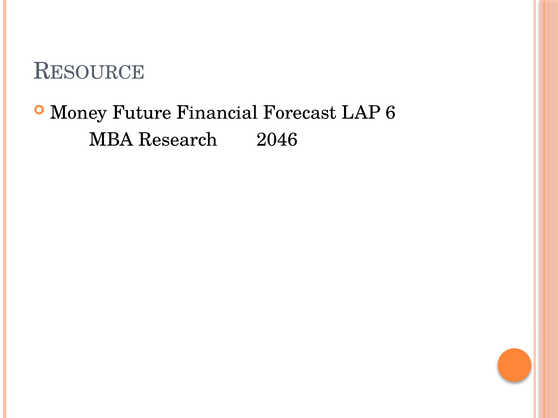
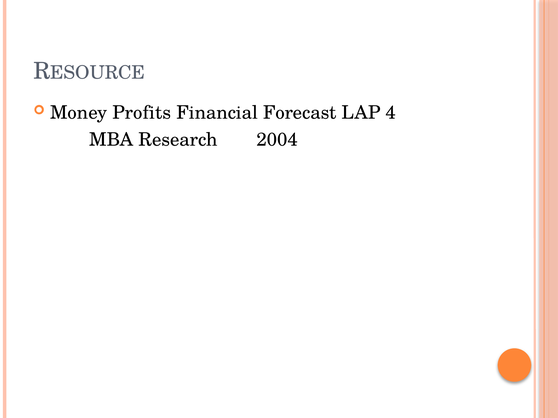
Future: Future -> Profits
6: 6 -> 4
2046: 2046 -> 2004
